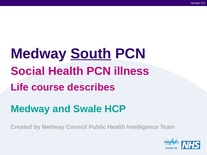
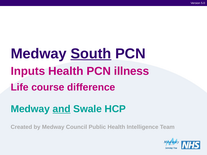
Social: Social -> Inputs
describes: describes -> difference
and underline: none -> present
